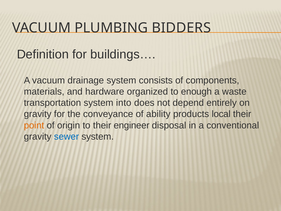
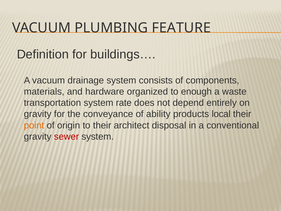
BIDDERS: BIDDERS -> FEATURE
into: into -> rate
engineer: engineer -> architect
sewer colour: blue -> red
